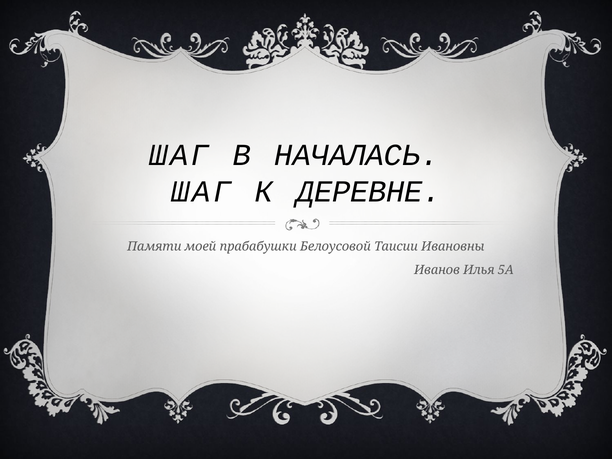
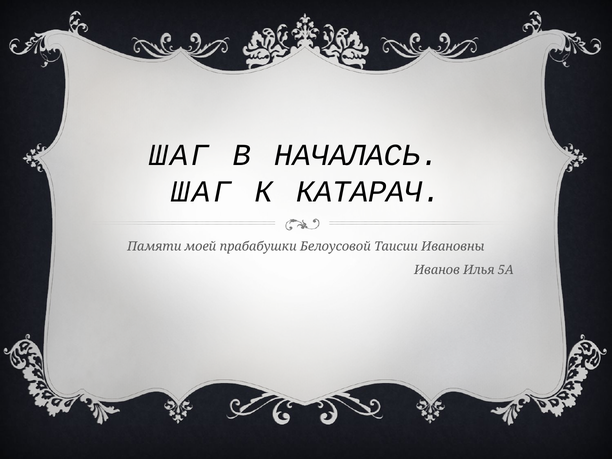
ДЕРЕВНЕ: ДЕРЕВНЕ -> КАТАРАЧ
